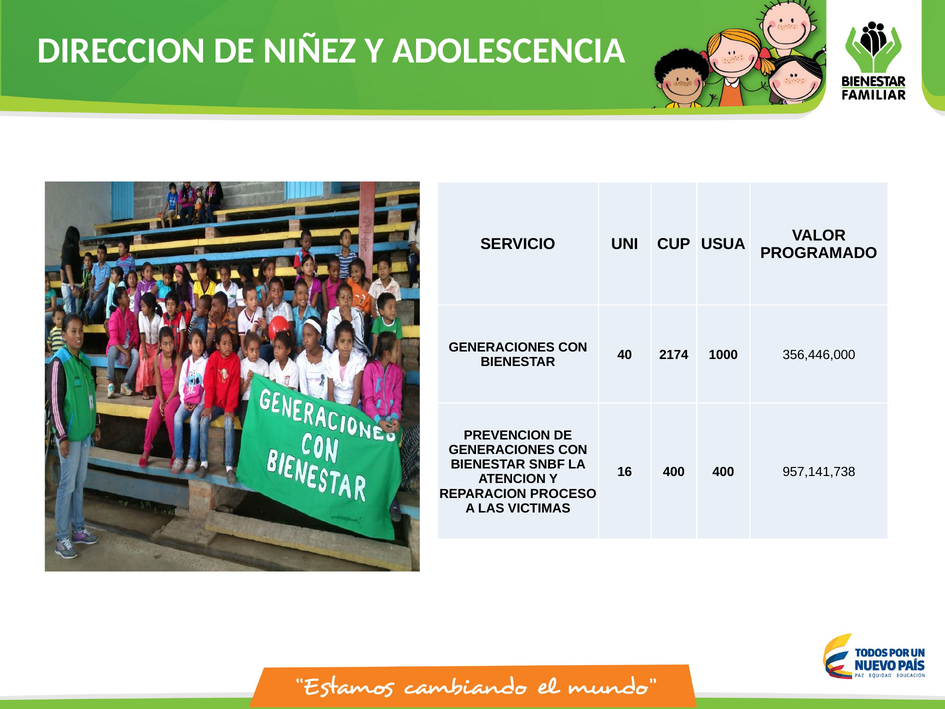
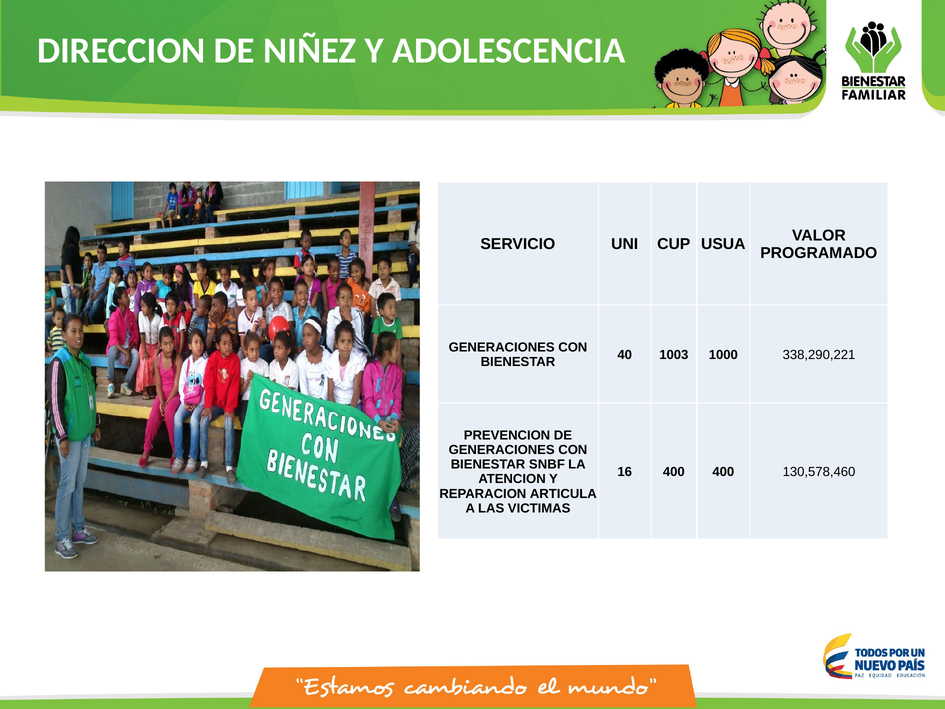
2174: 2174 -> 1003
356,446,000: 356,446,000 -> 338,290,221
957,141,738: 957,141,738 -> 130,578,460
PROCESO: PROCESO -> ARTICULA
